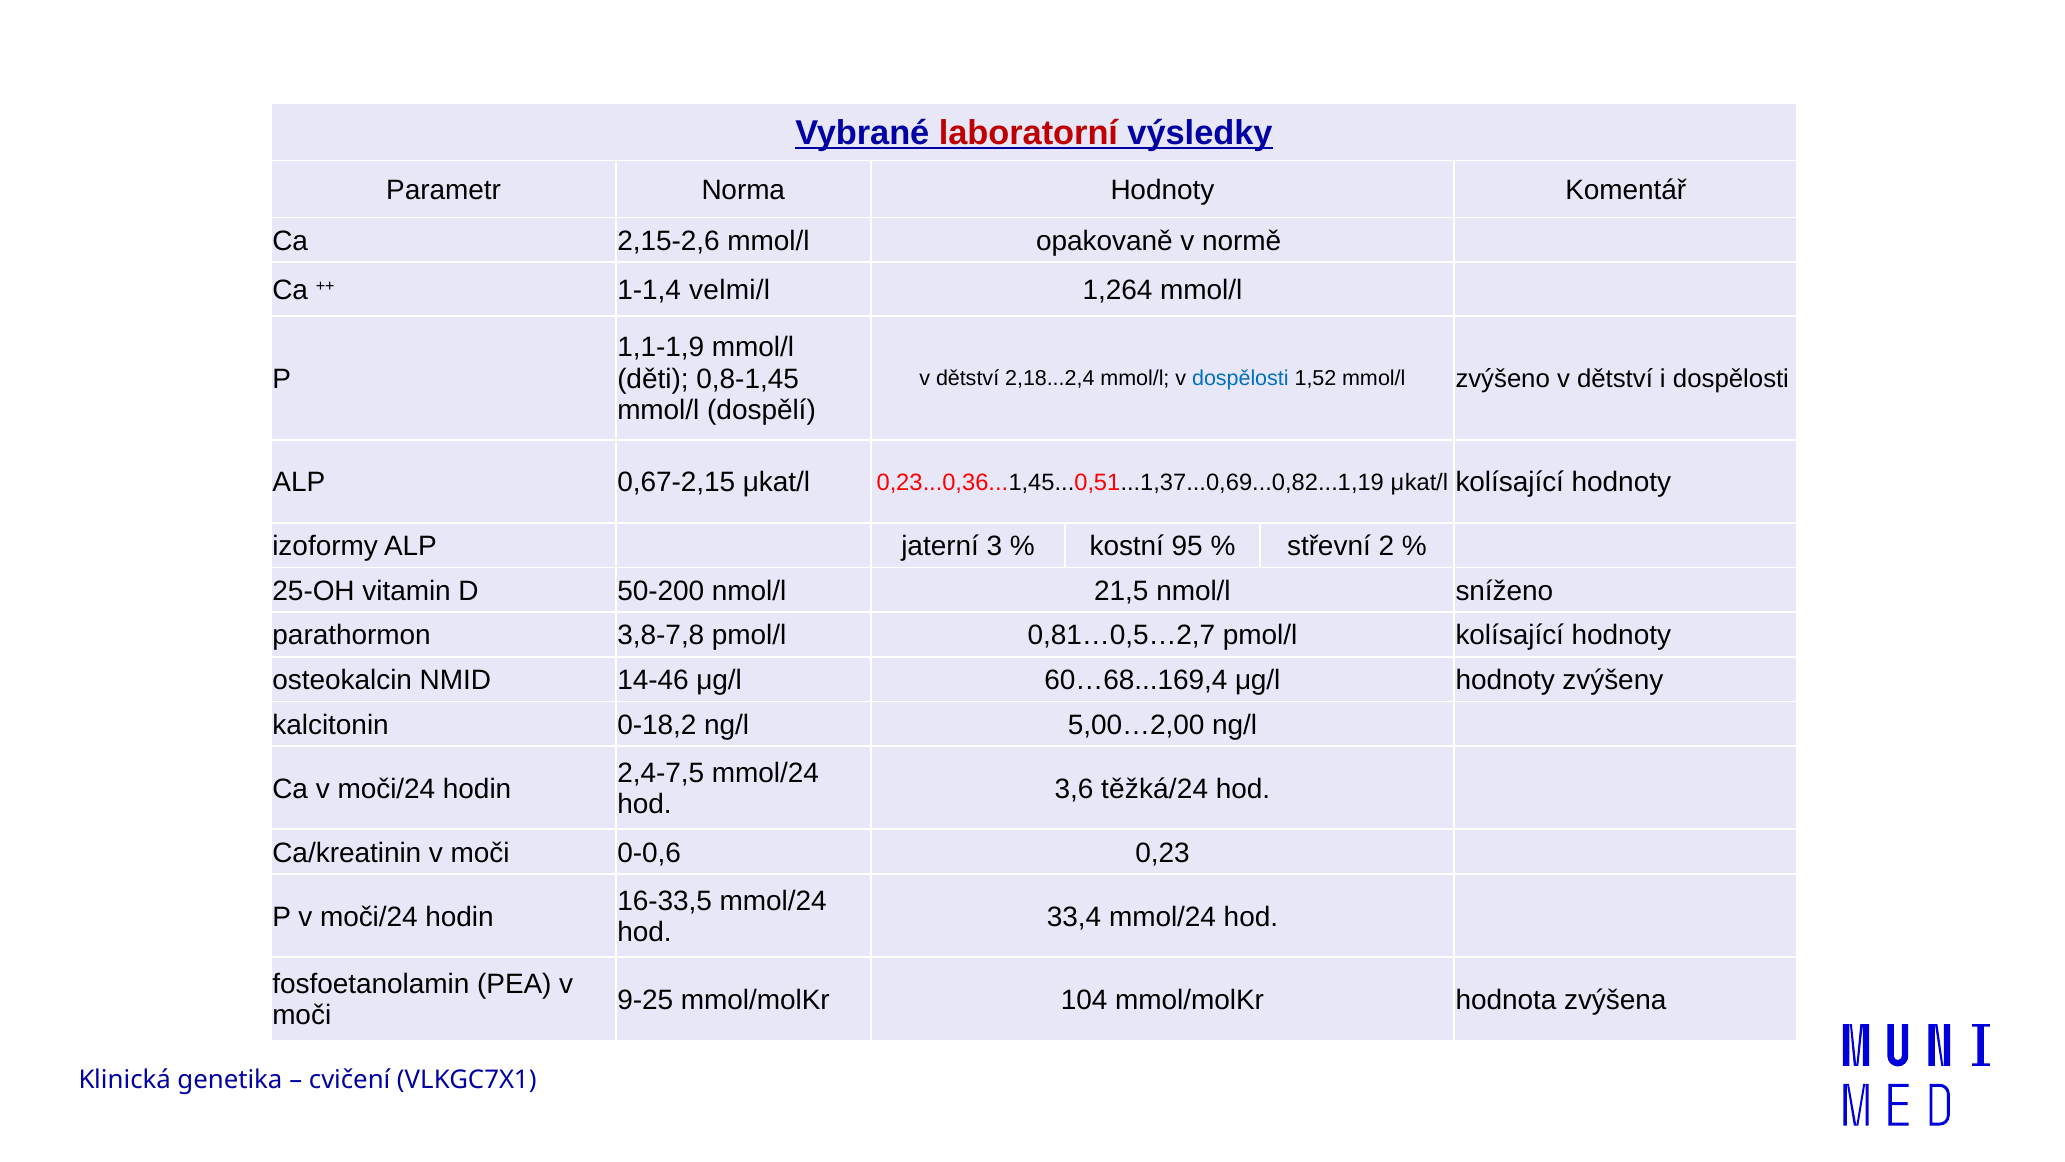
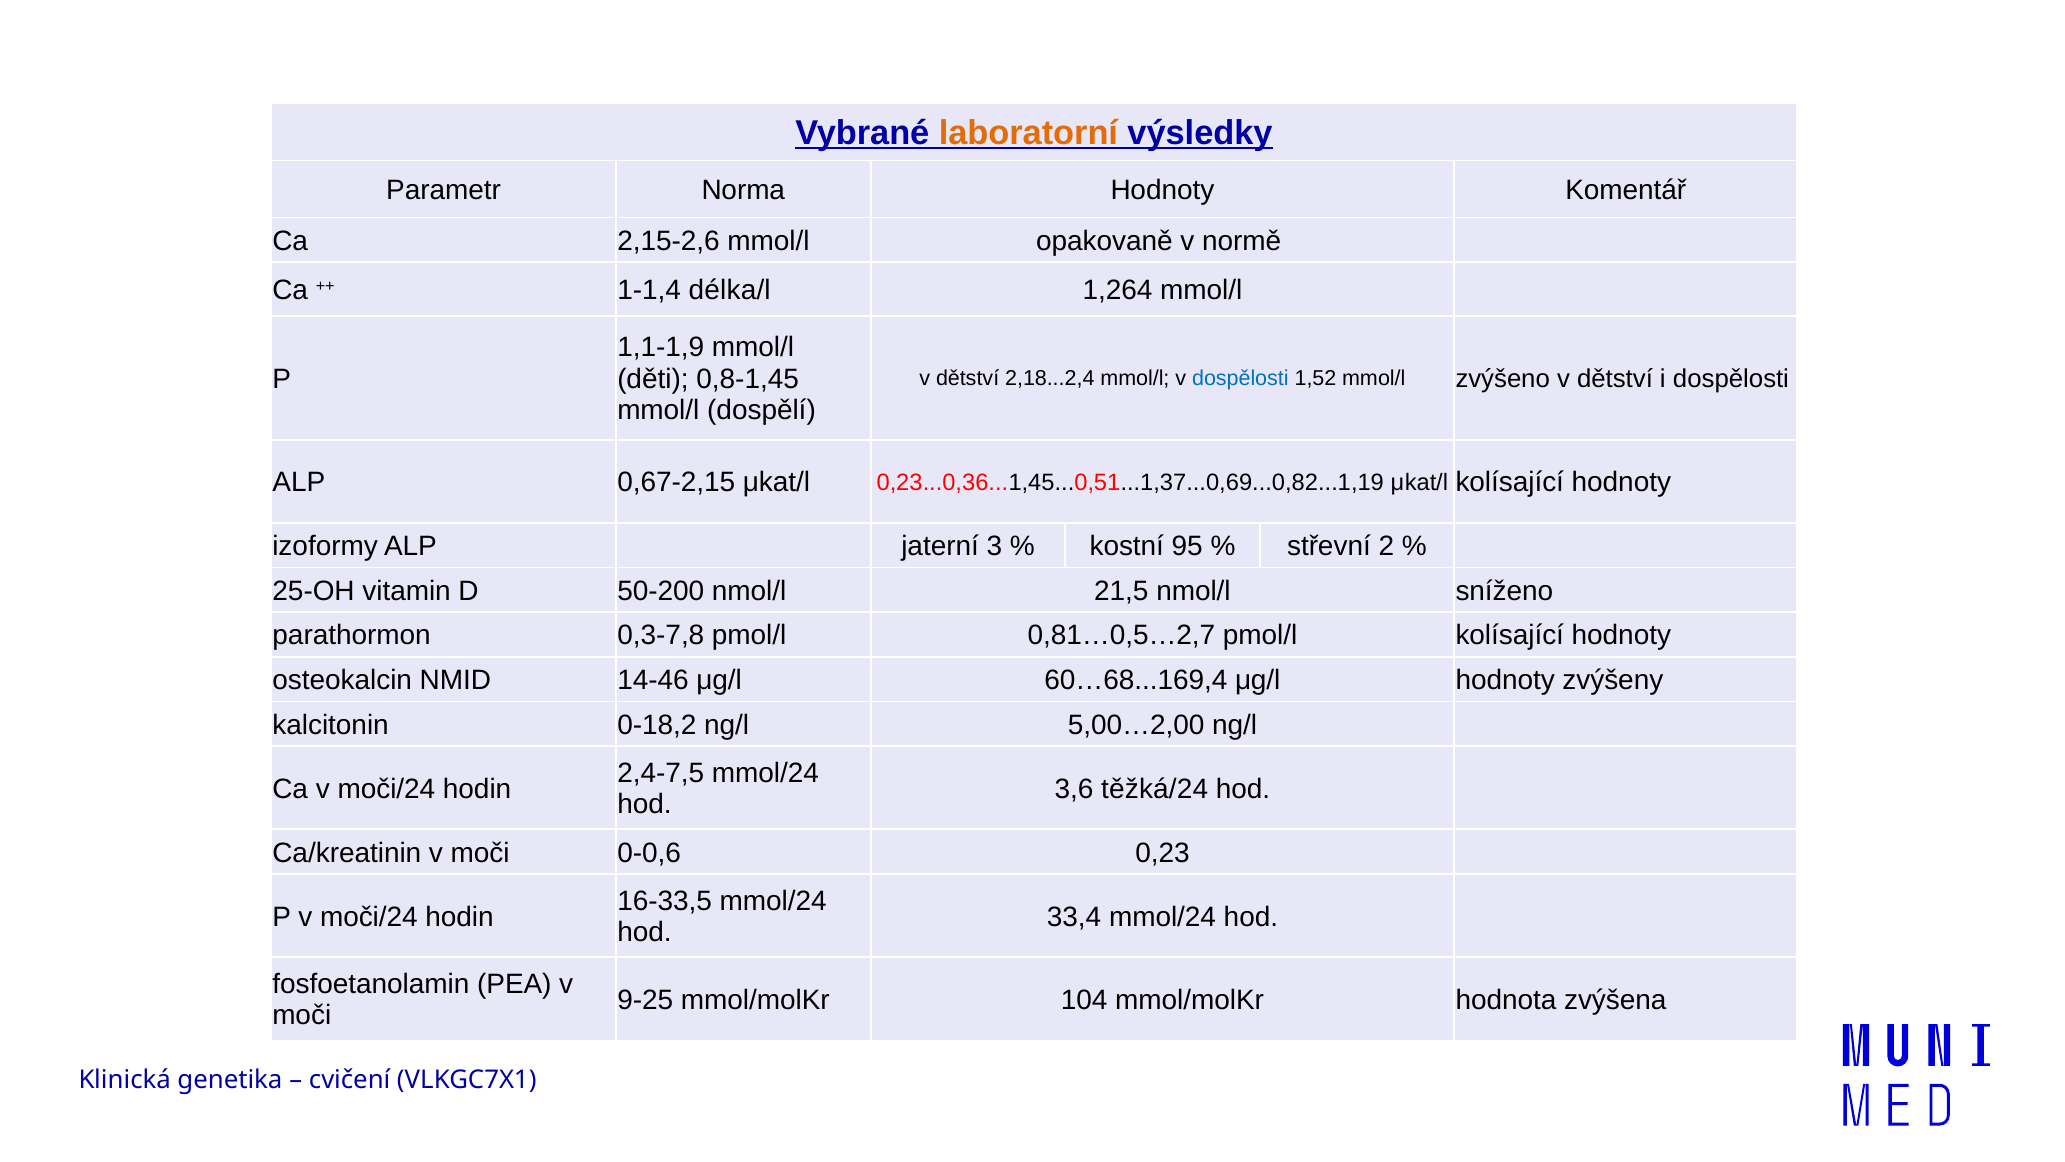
laboratorní colour: red -> orange
velmi/l: velmi/l -> délka/l
3,8-7,8: 3,8-7,8 -> 0,3-7,8
